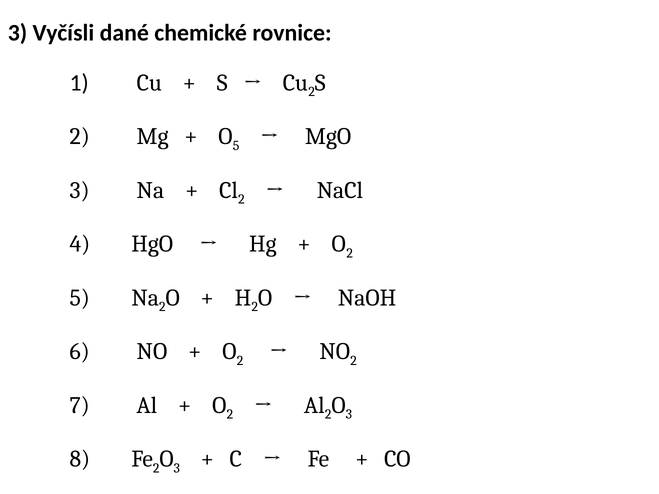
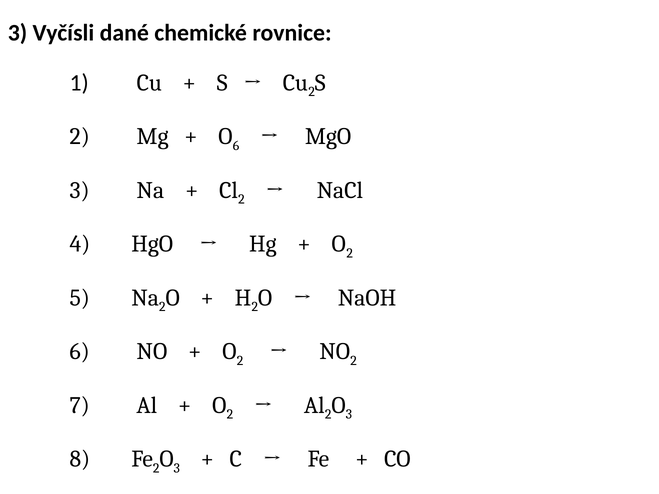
5 at (236, 146): 5 -> 6
